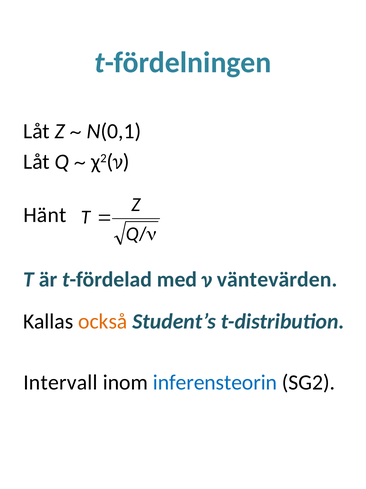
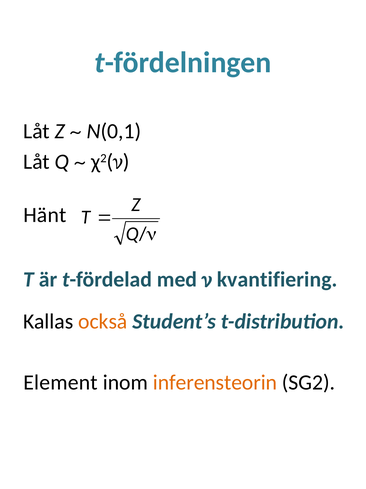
väntevärden: väntevärden -> kvantifiering
Intervall: Intervall -> Element
inferensteorin colour: blue -> orange
